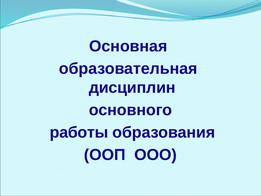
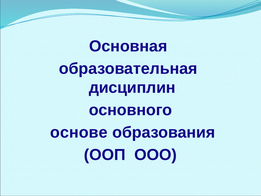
работы: работы -> основе
